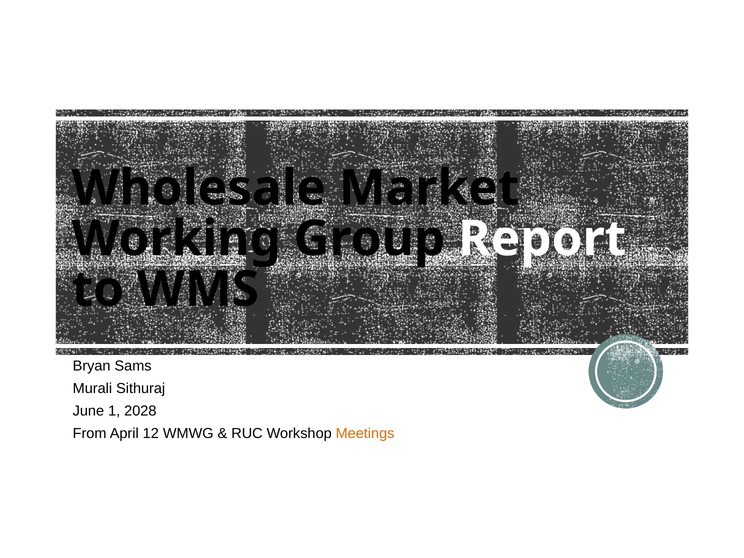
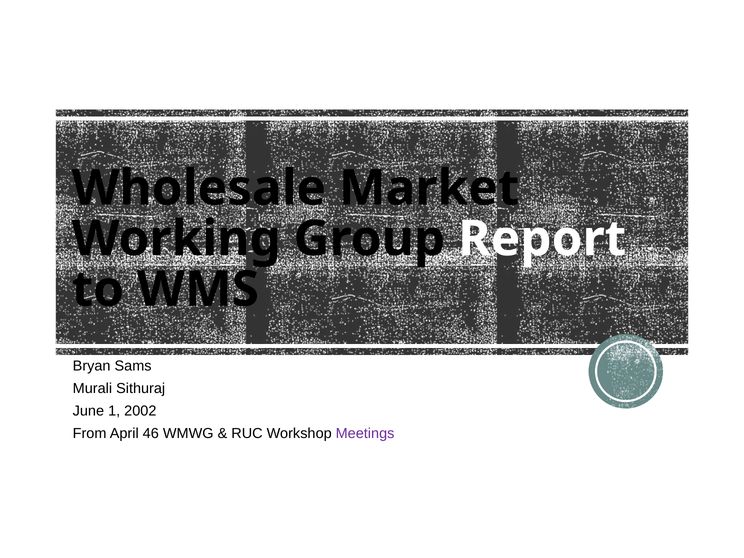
2028: 2028 -> 2002
12: 12 -> 46
Meetings colour: orange -> purple
